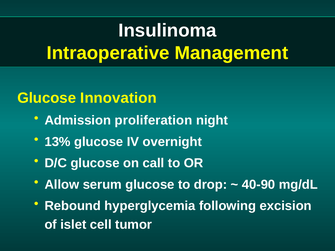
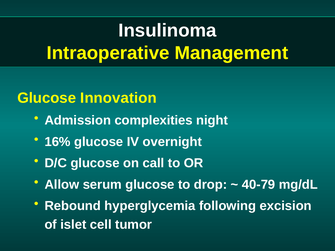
proliferation: proliferation -> complexities
13%: 13% -> 16%
40-90: 40-90 -> 40-79
